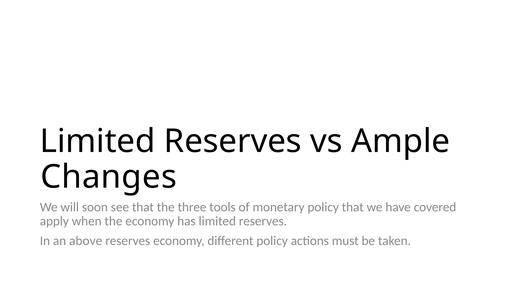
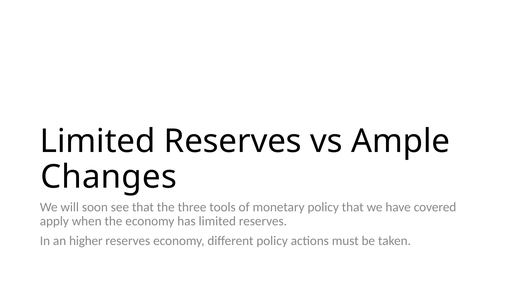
above: above -> higher
